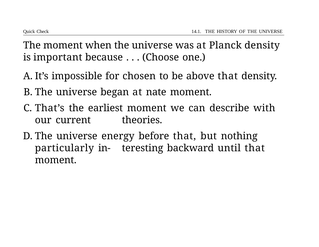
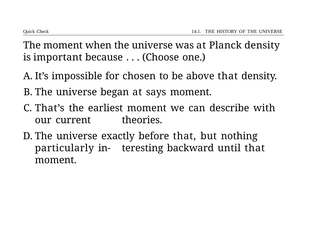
nate: nate -> says
energy: energy -> exactly
